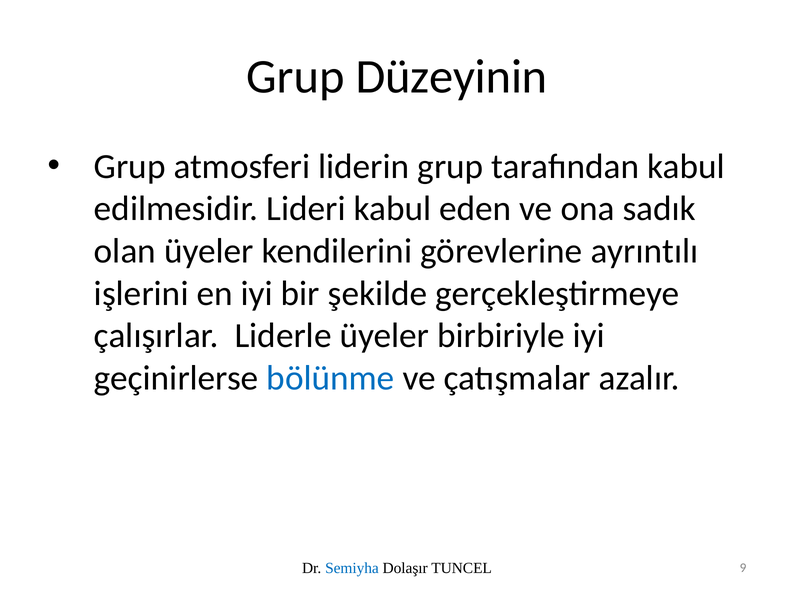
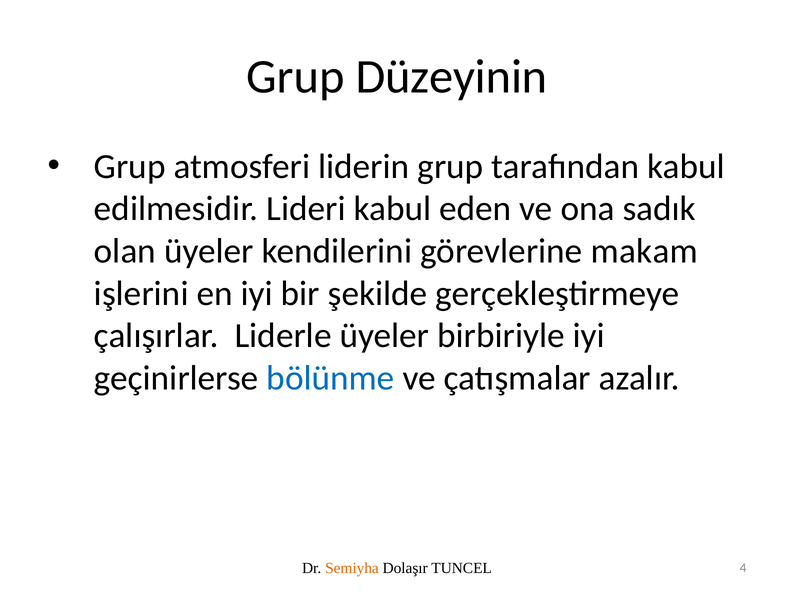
ayrıntılı: ayrıntılı -> makam
Semiyha colour: blue -> orange
9: 9 -> 4
